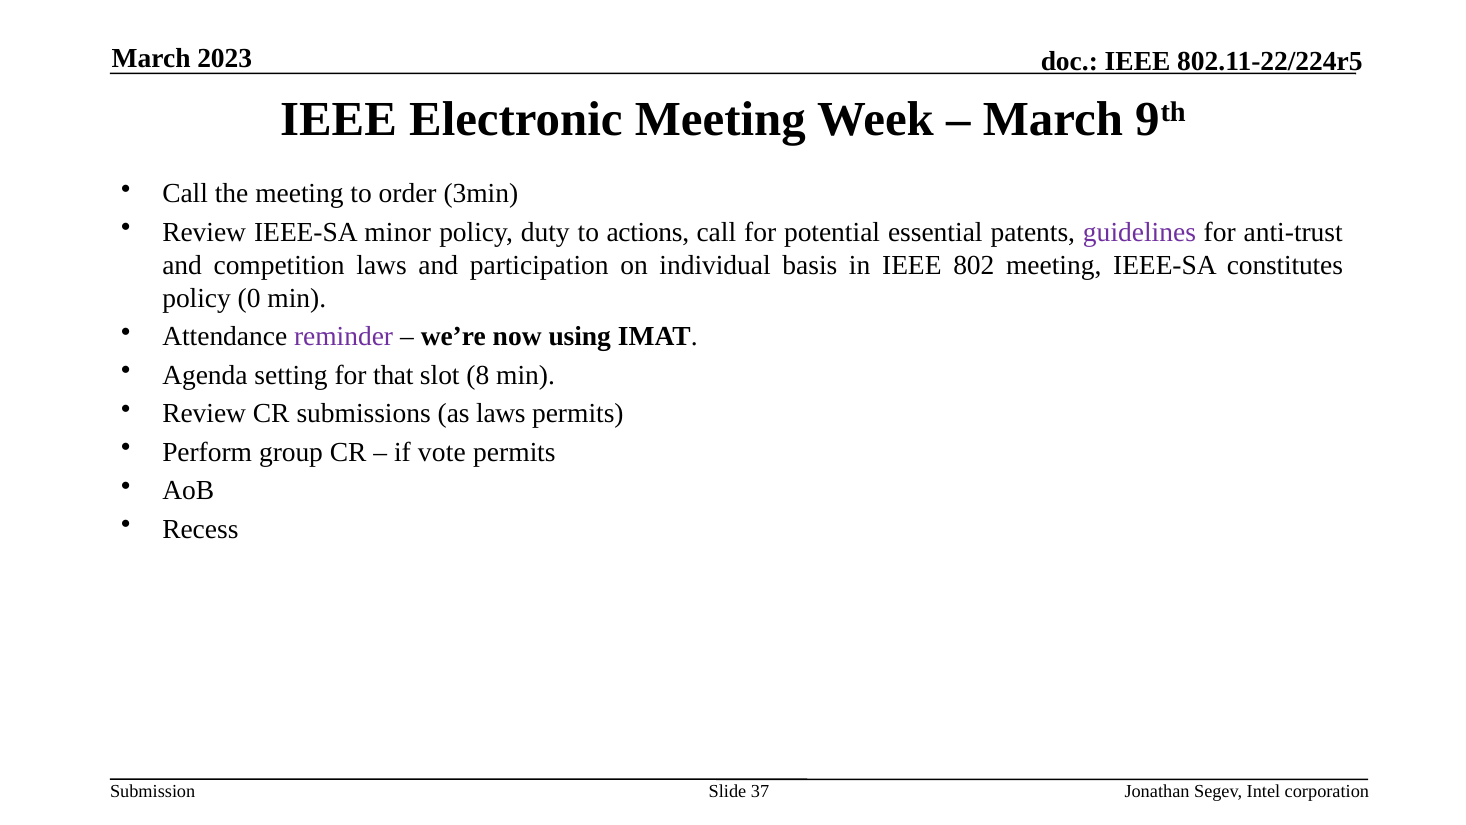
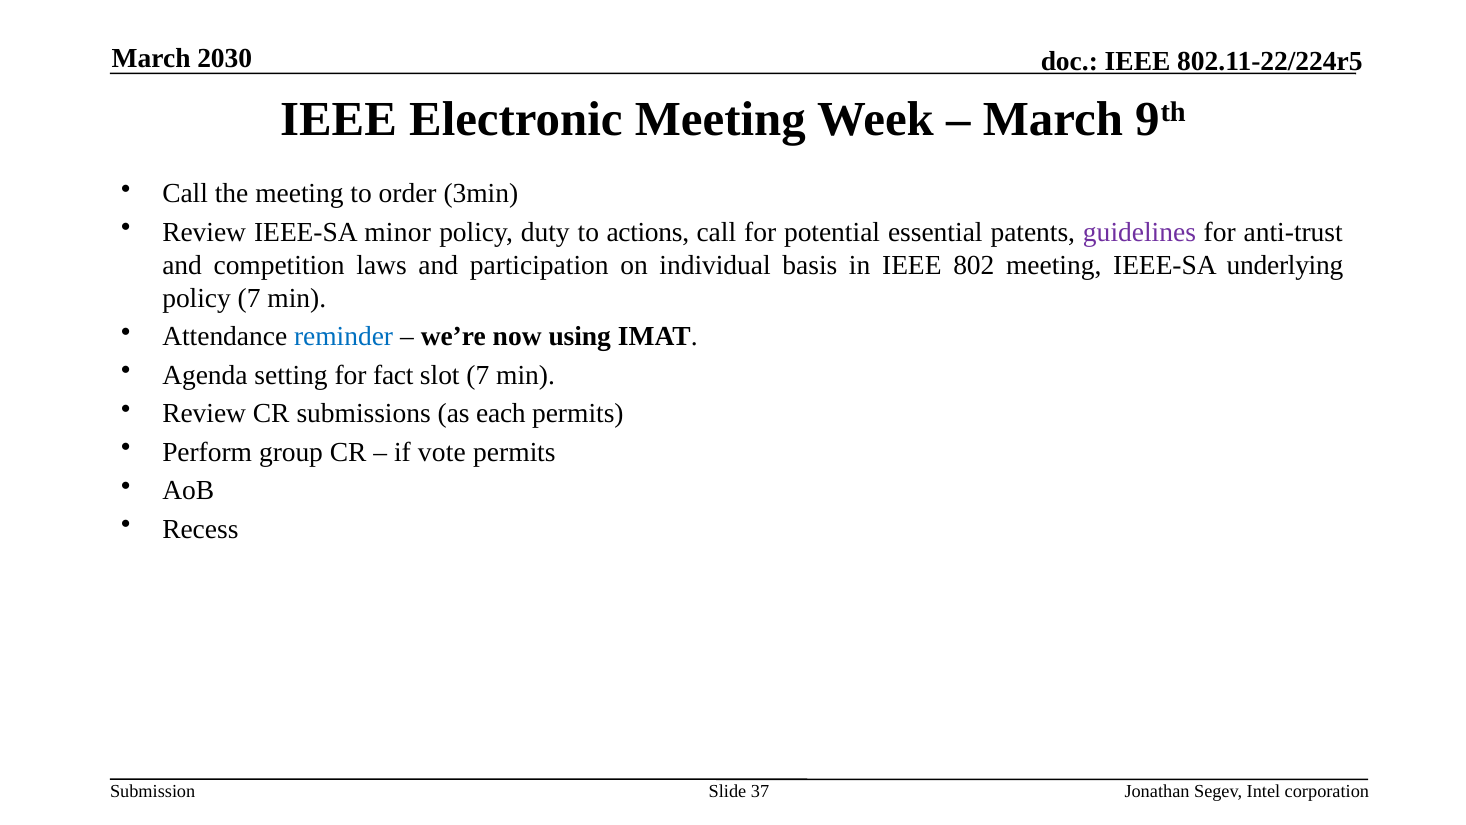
2023: 2023 -> 2030
constitutes: constitutes -> underlying
policy 0: 0 -> 7
reminder colour: purple -> blue
that: that -> fact
slot 8: 8 -> 7
as laws: laws -> each
